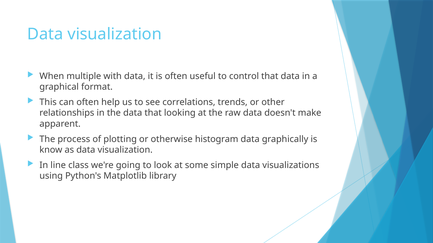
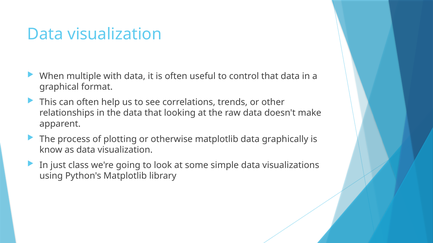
otherwise histogram: histogram -> matplotlib
line: line -> just
